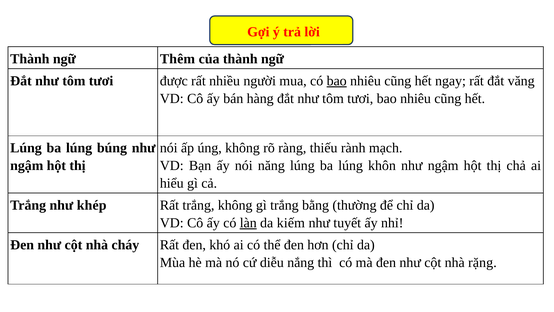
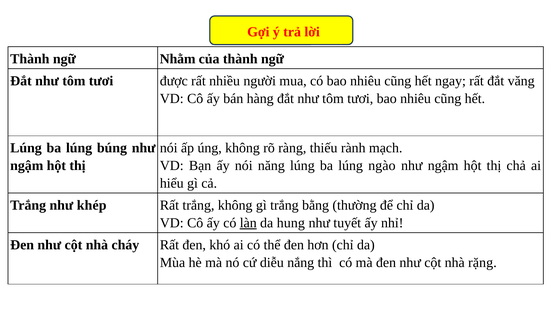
Thêm: Thêm -> Nhằm
bao at (337, 81) underline: present -> none
khôn: khôn -> ngào
kiếm: kiếm -> hung
